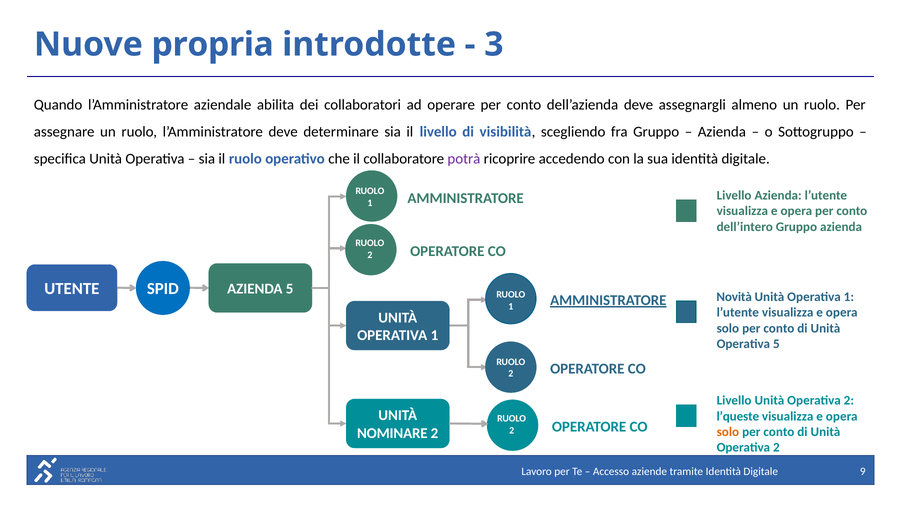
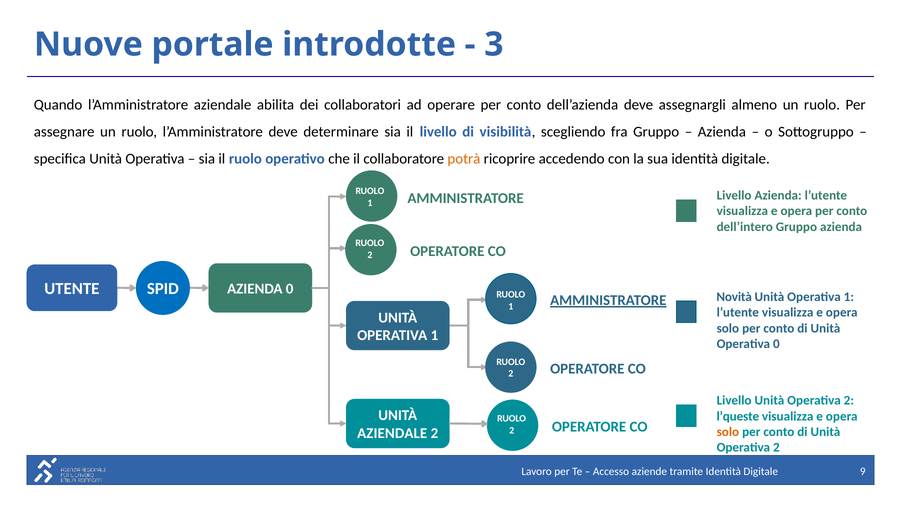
propria: propria -> portale
potrà colour: purple -> orange
AZIENDA 5: 5 -> 0
Operativa 5: 5 -> 0
NOMINARE at (392, 434): NOMINARE -> AZIENDALE
